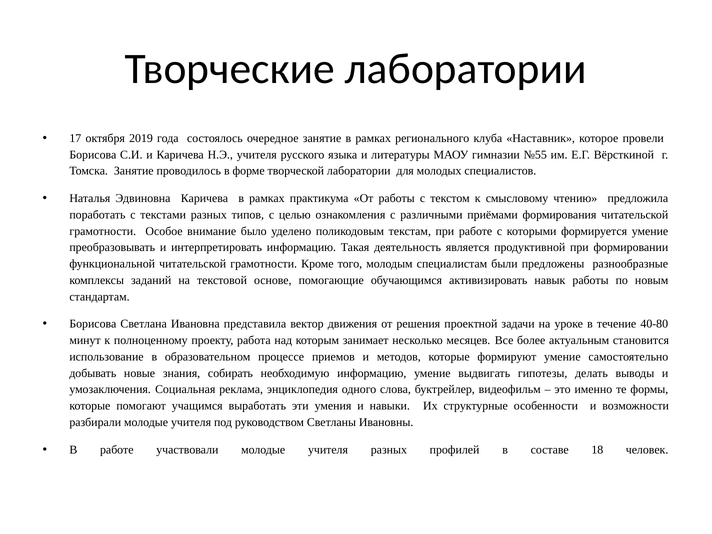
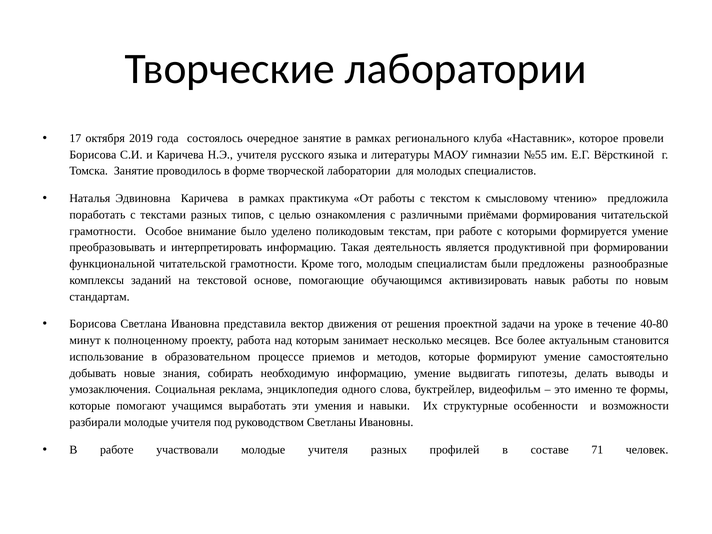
18: 18 -> 71
